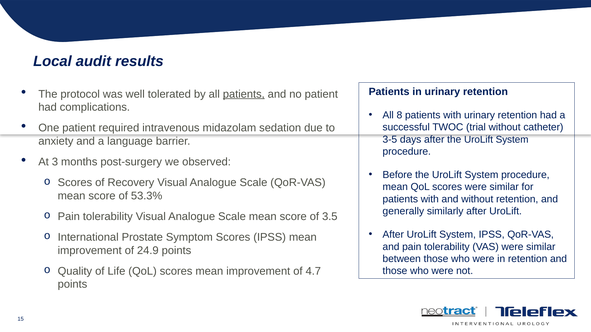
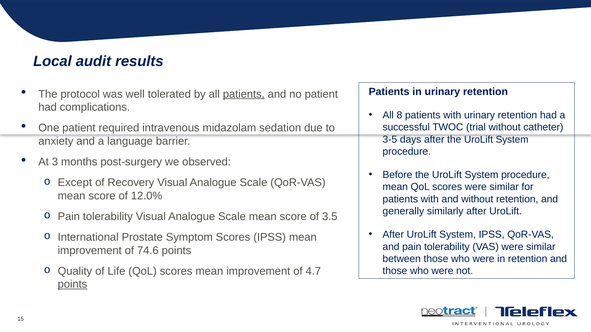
Scores at (75, 183): Scores -> Except
53.3%: 53.3% -> 12.0%
24.9: 24.9 -> 74.6
points at (72, 285) underline: none -> present
